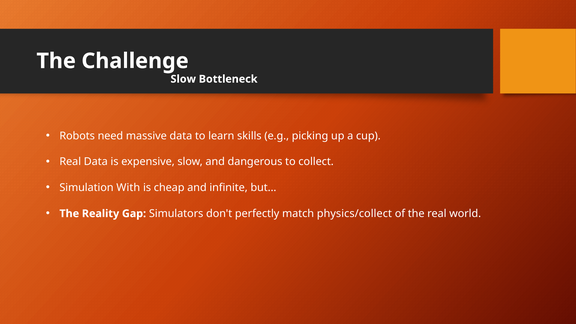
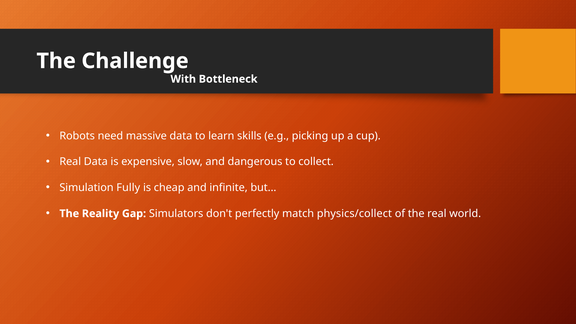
Slow at (183, 79): Slow -> With
With: With -> Fully
